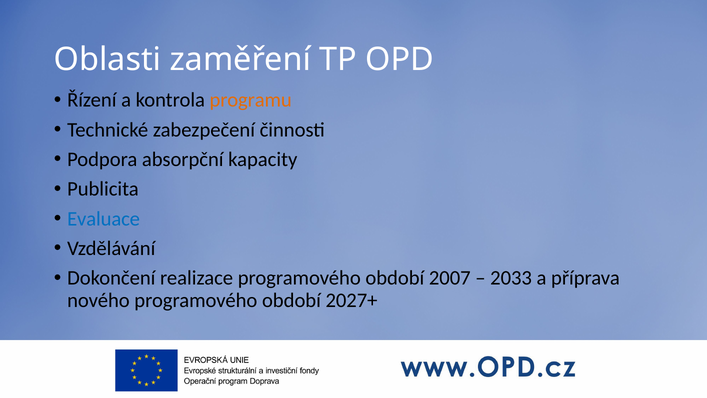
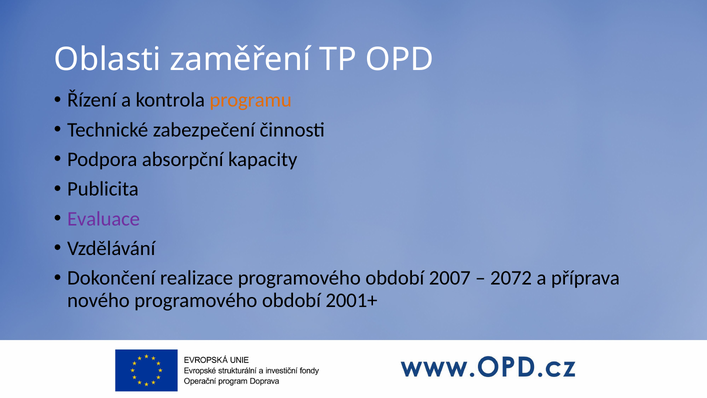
Evaluace colour: blue -> purple
2033: 2033 -> 2072
2027+: 2027+ -> 2001+
